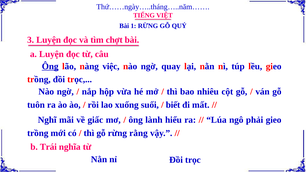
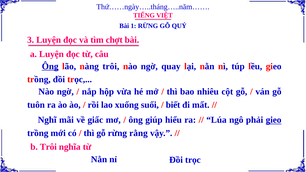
nàng việc: việc -> trôi
lành: lành -> giúp
gieo at (274, 120) underline: none -> present
b Trái: Trái -> Trôi
